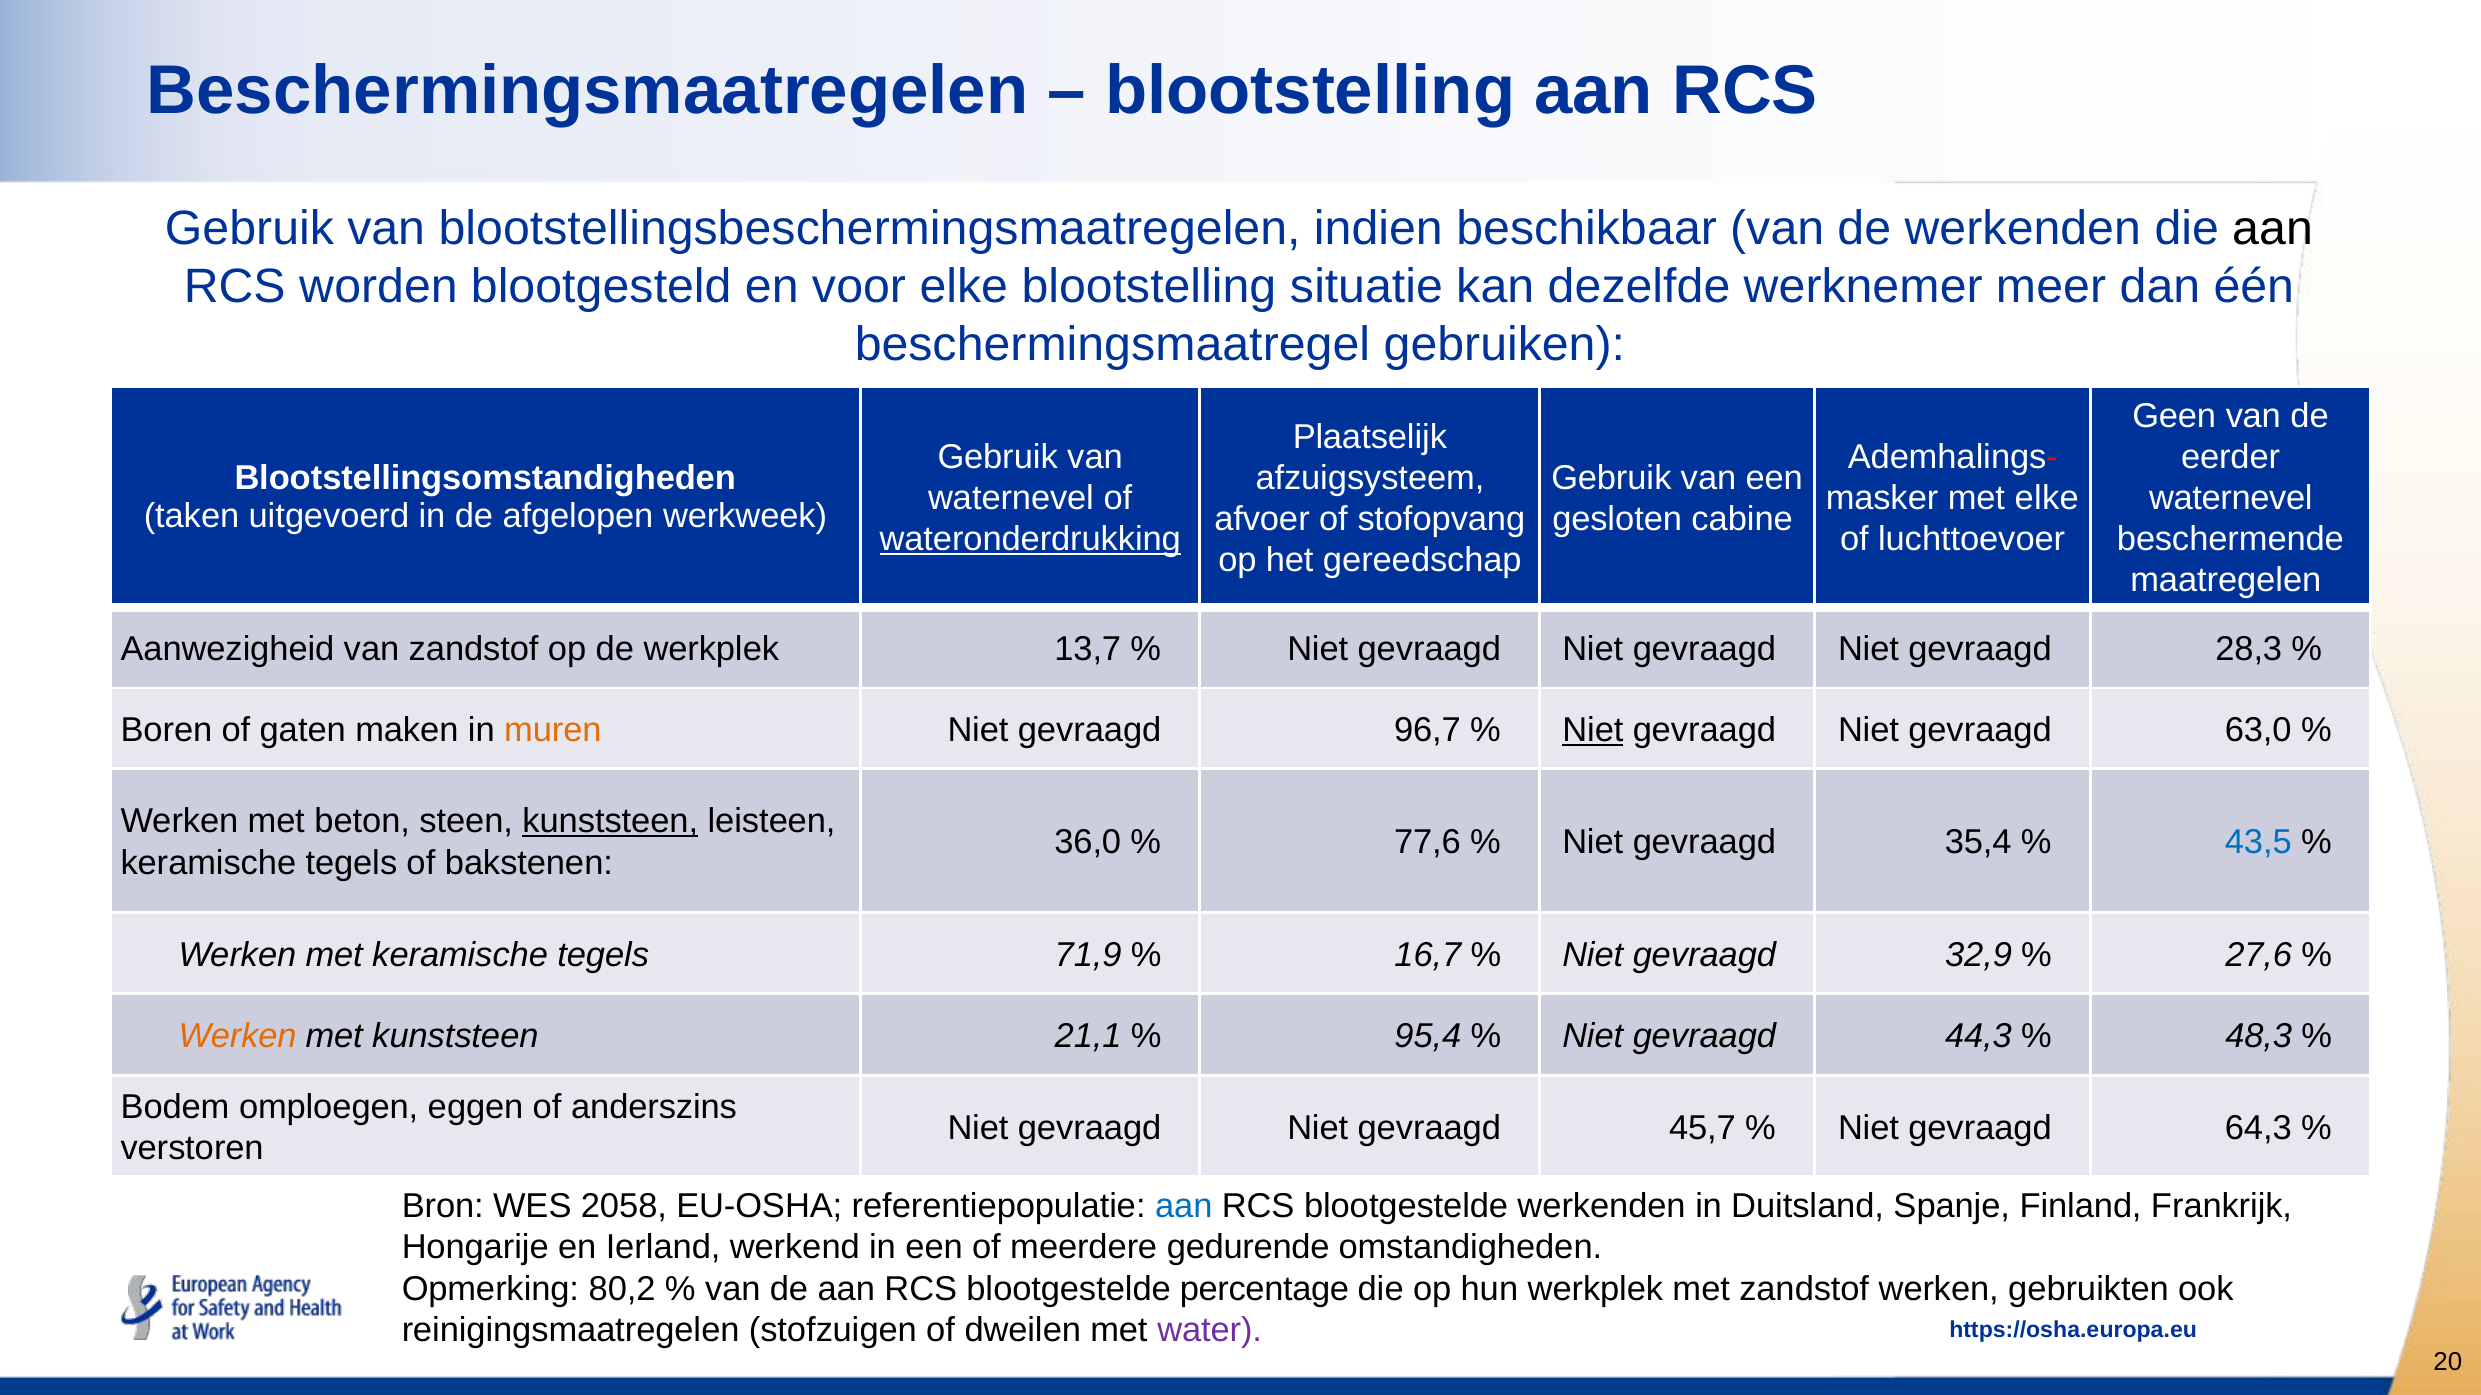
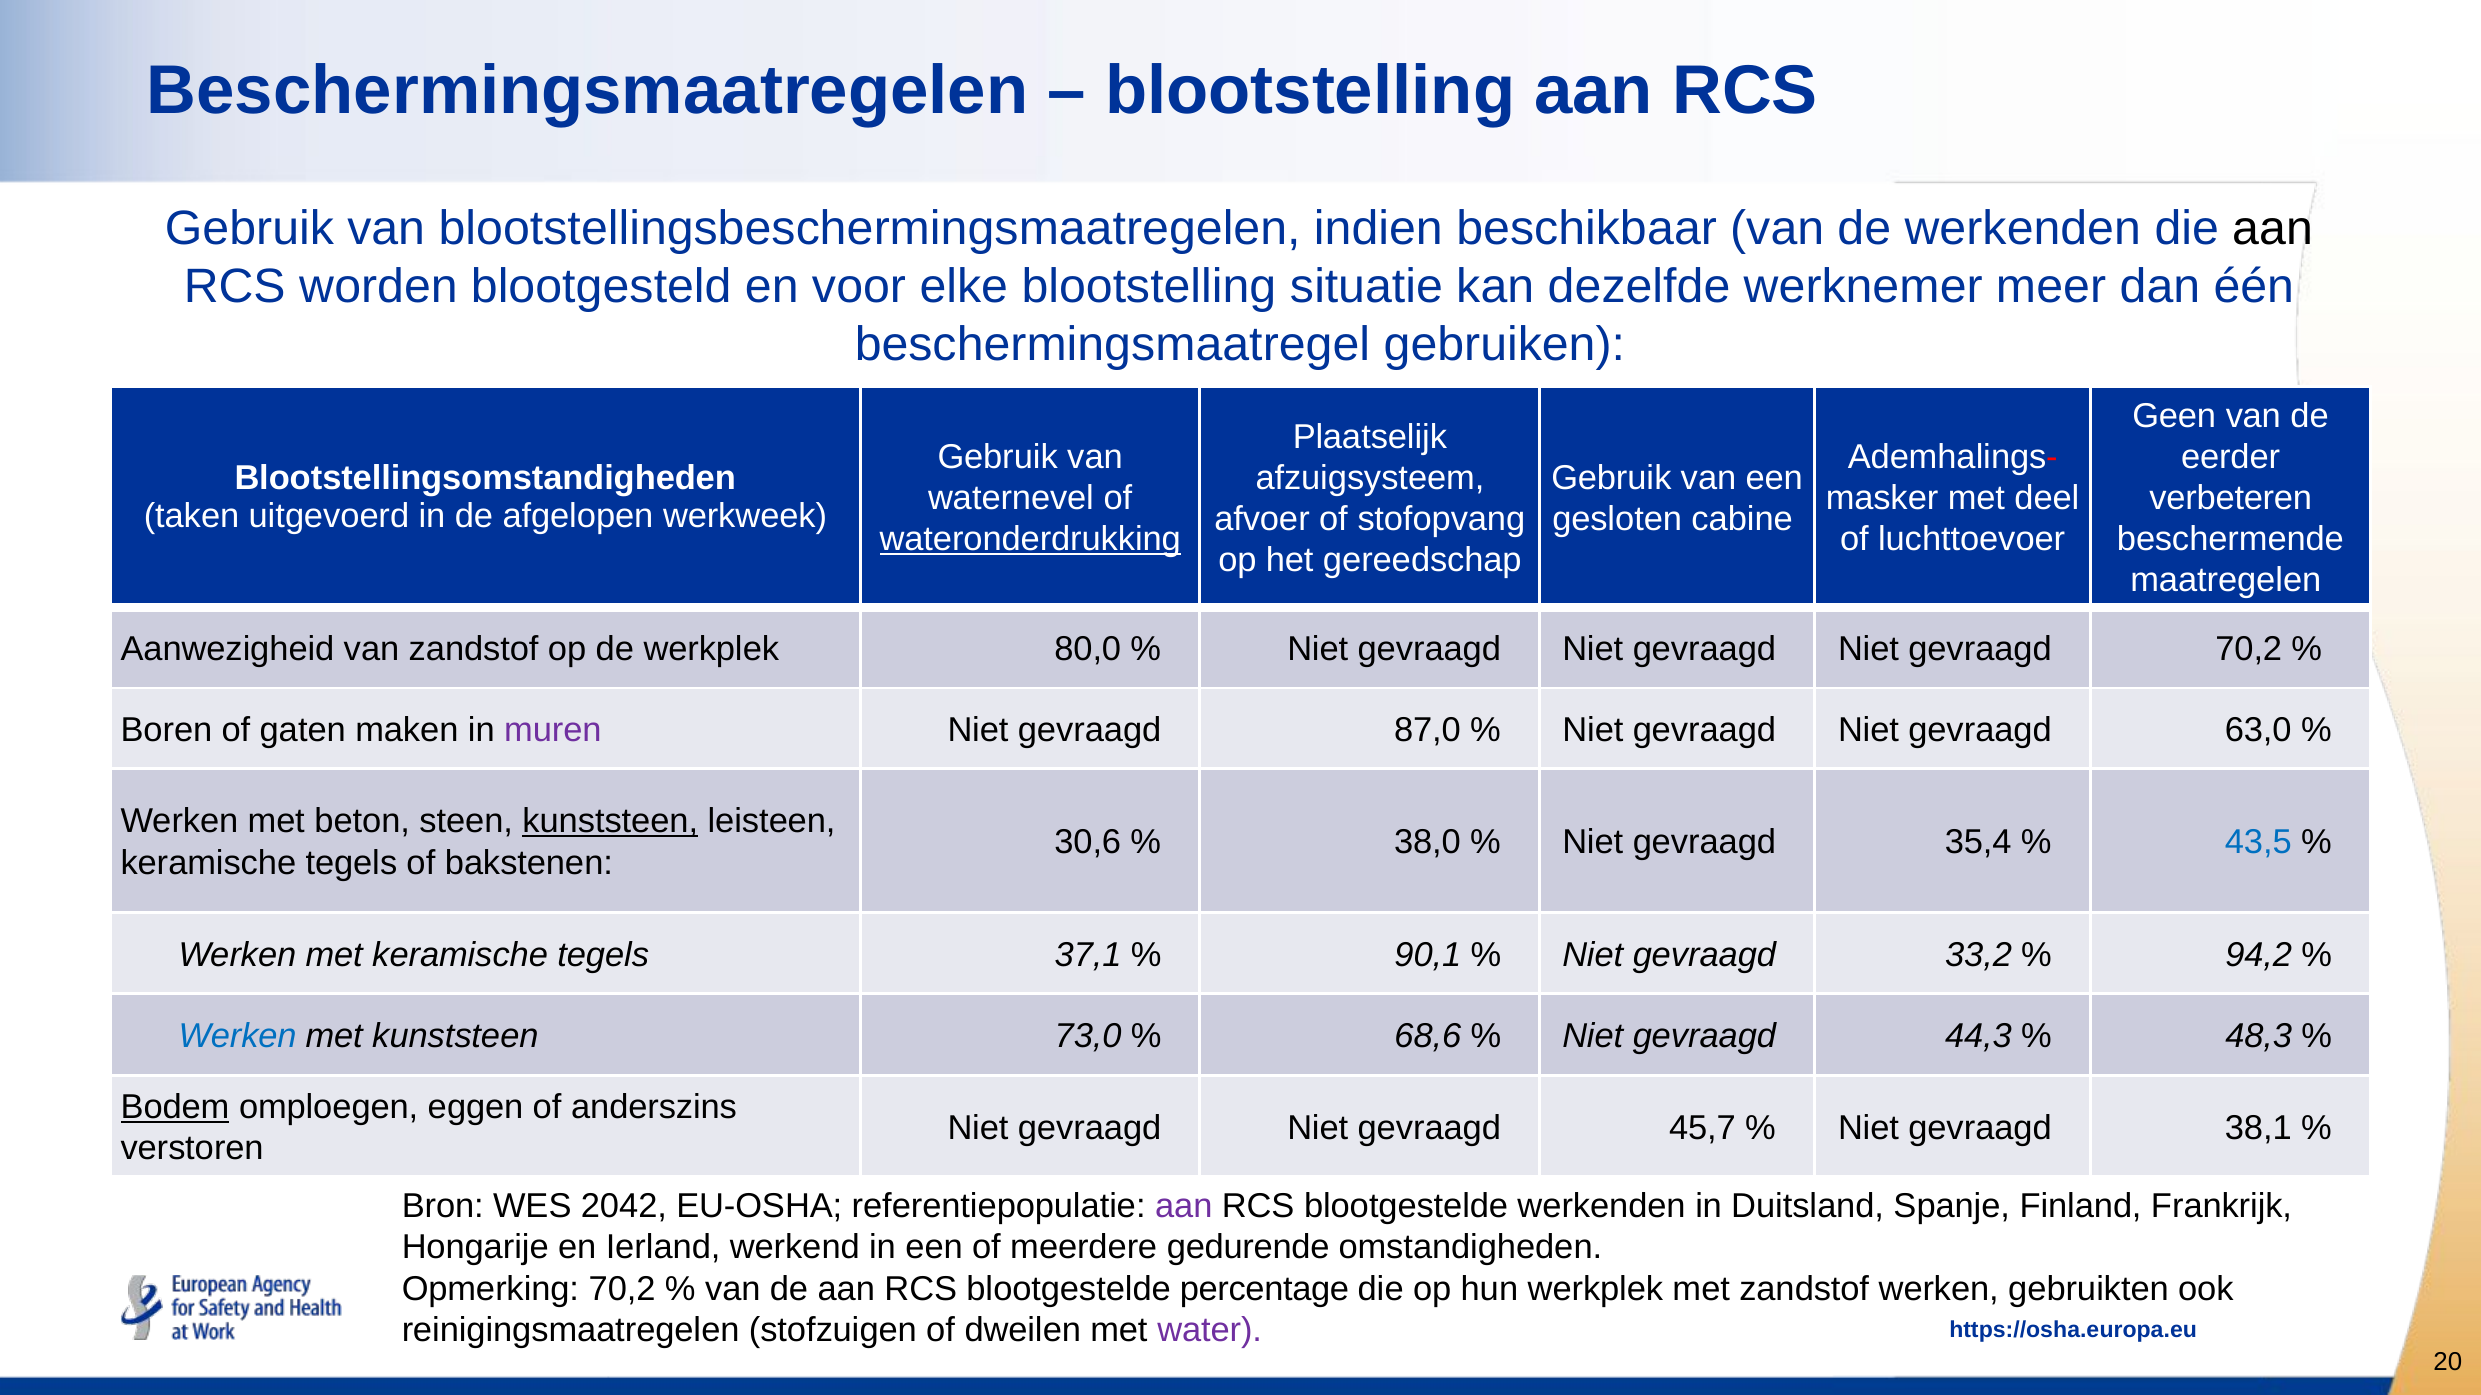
met elke: elke -> deel
waternevel at (2231, 499): waternevel -> verbeteren
13,7: 13,7 -> 80,0
gevraagd 28,3: 28,3 -> 70,2
muren colour: orange -> purple
96,7: 96,7 -> 87,0
Niet at (1593, 730) underline: present -> none
36,0: 36,0 -> 30,6
77,6: 77,6 -> 38,0
71,9: 71,9 -> 37,1
16,7: 16,7 -> 90,1
32,9: 32,9 -> 33,2
27,6: 27,6 -> 94,2
Werken at (238, 1037) colour: orange -> blue
21,1: 21,1 -> 73,0
95,4: 95,4 -> 68,6
Bodem underline: none -> present
64,3: 64,3 -> 38,1
2058: 2058 -> 2042
aan at (1184, 1207) colour: blue -> purple
Opmerking 80,2: 80,2 -> 70,2
